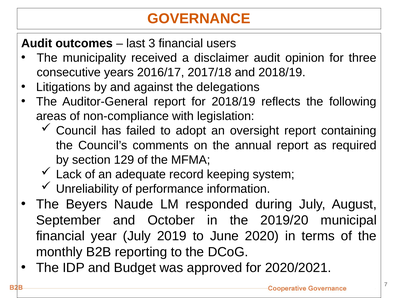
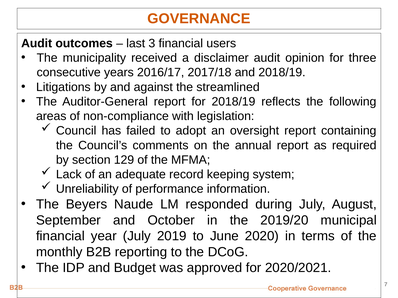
delegations: delegations -> streamlined
